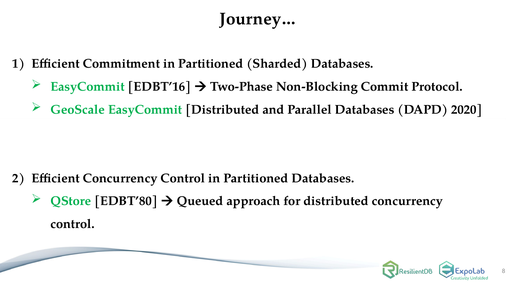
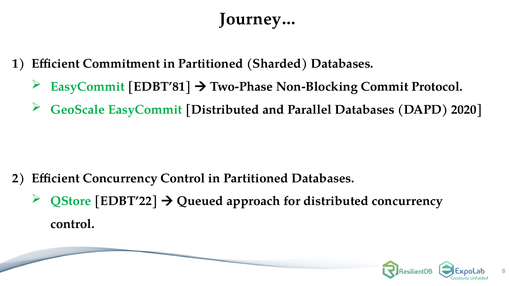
EDBT’16: EDBT’16 -> EDBT’81
EDBT’80: EDBT’80 -> EDBT’22
